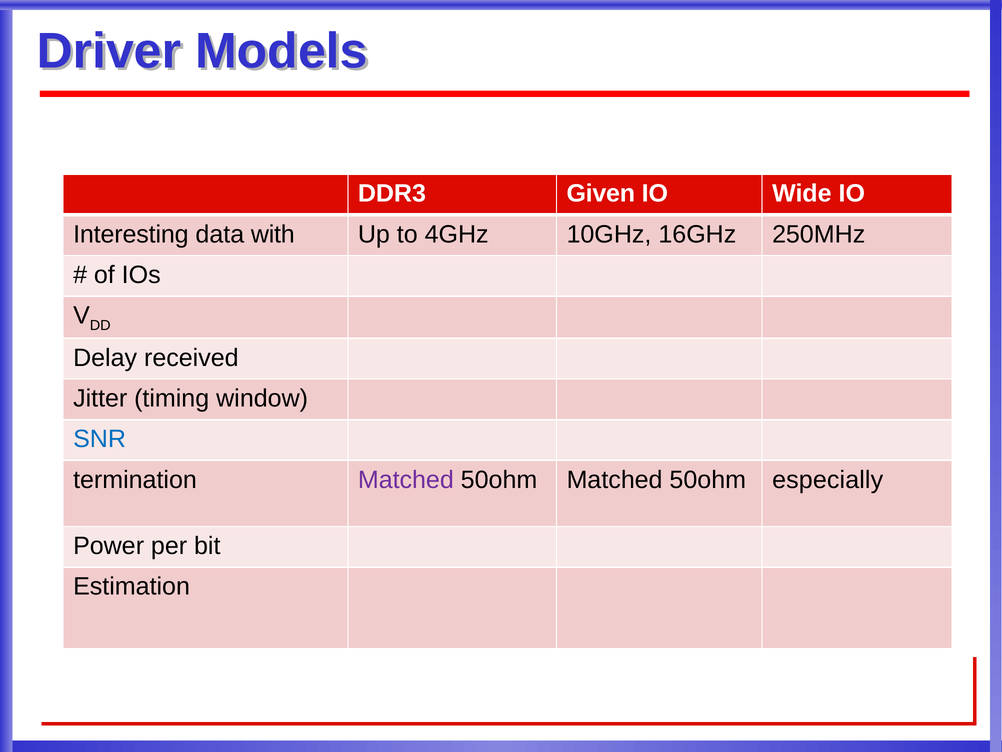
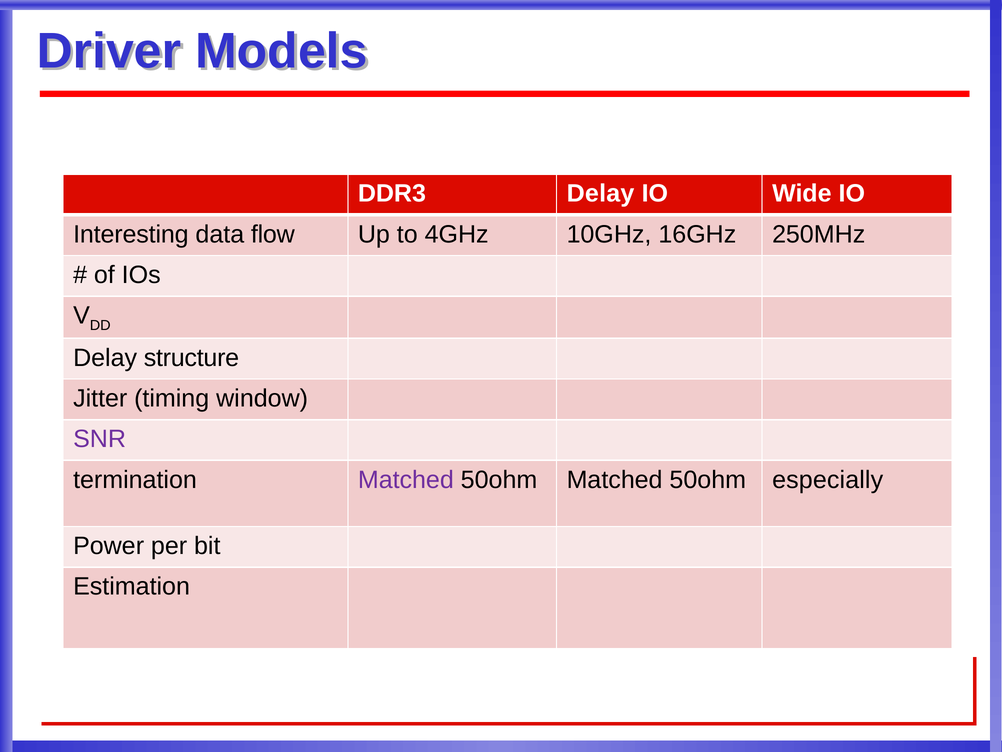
DDR3 Given: Given -> Delay
with: with -> flow
received: received -> structure
SNR colour: blue -> purple
